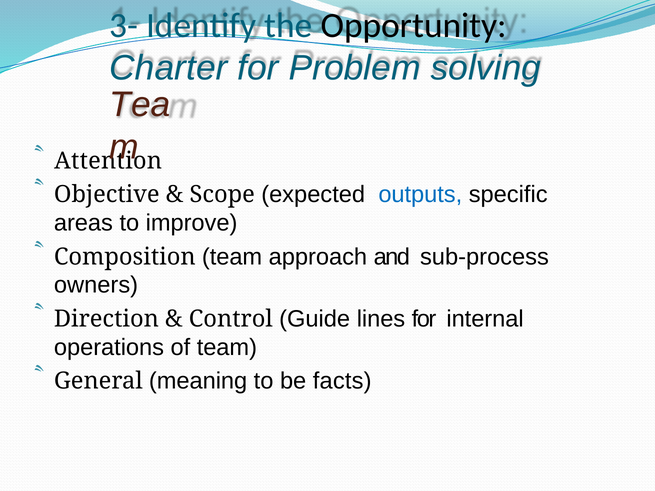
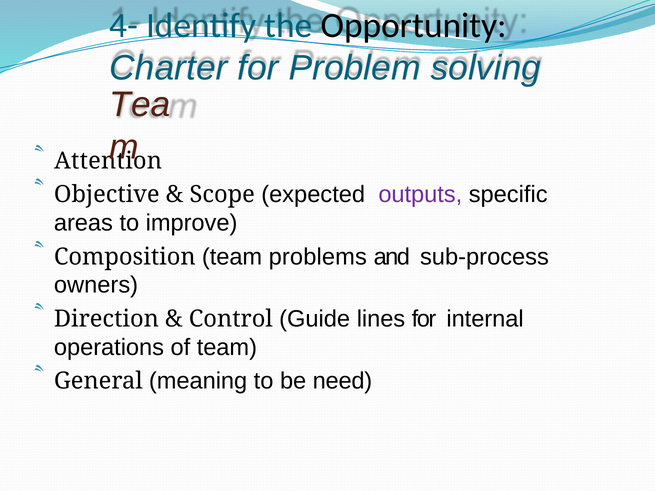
3-: 3- -> 4-
outputs colour: blue -> purple
approach: approach -> problems
facts: facts -> need
